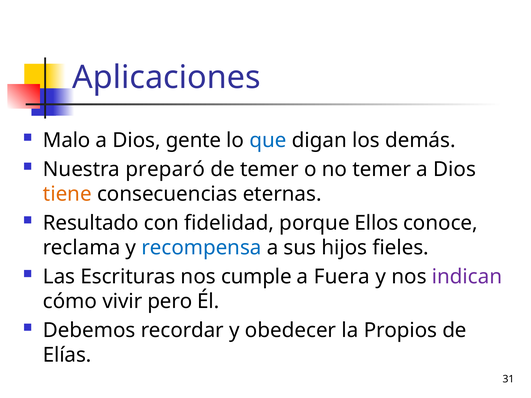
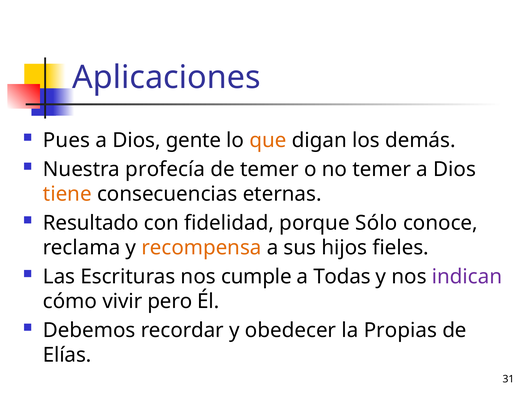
Malo: Malo -> Pues
que colour: blue -> orange
preparó: preparó -> profecía
Ellos: Ellos -> Sólo
recompensa colour: blue -> orange
Fuera: Fuera -> Todas
Propios: Propios -> Propias
